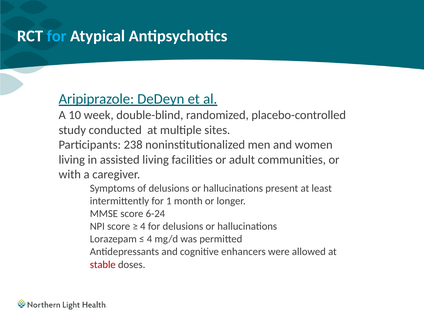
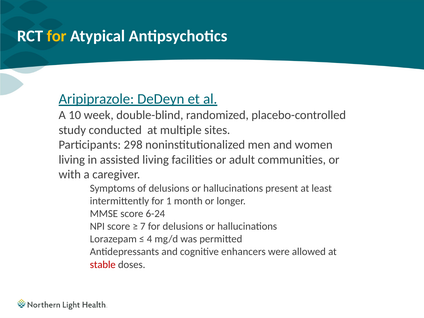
for at (57, 36) colour: light blue -> yellow
238: 238 -> 298
4 at (143, 226): 4 -> 7
